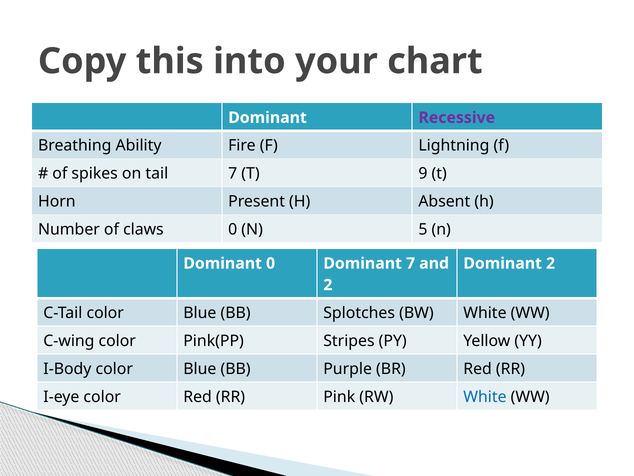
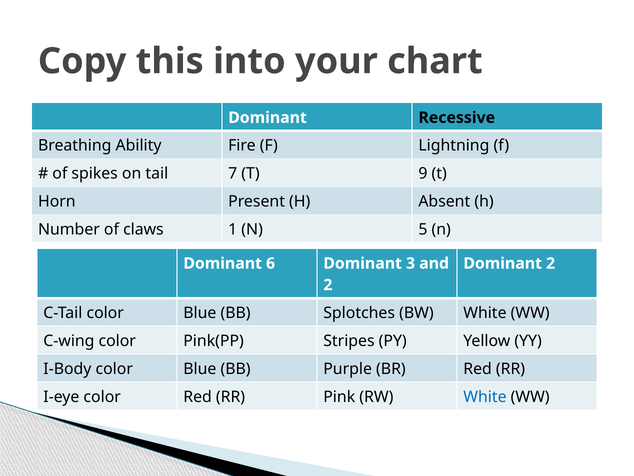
Recessive colour: purple -> black
claws 0: 0 -> 1
Dominant 0: 0 -> 6
Dominant 7: 7 -> 3
